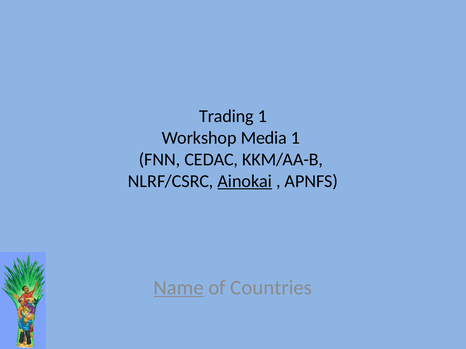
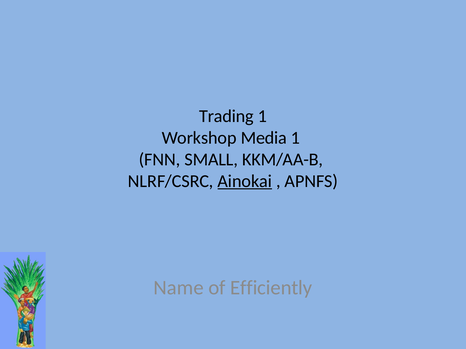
CEDAC: CEDAC -> SMALL
Name underline: present -> none
Countries: Countries -> Efficiently
